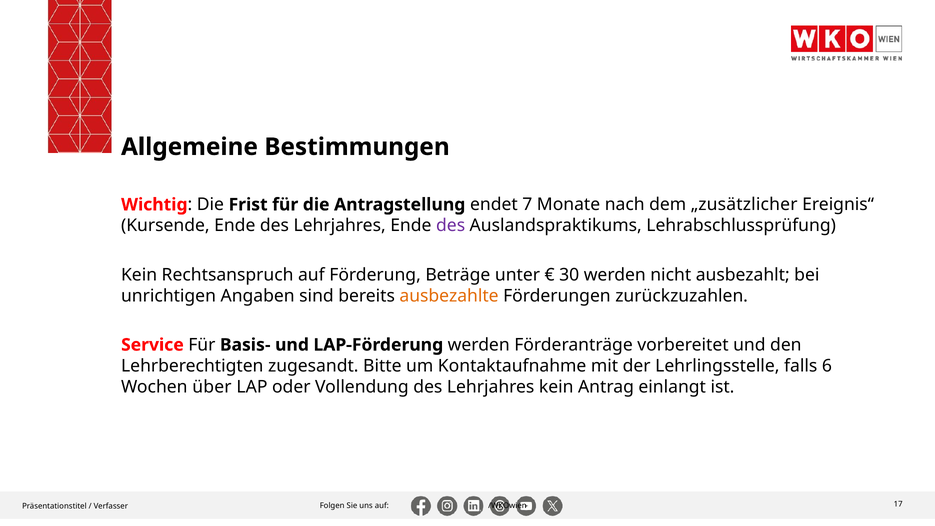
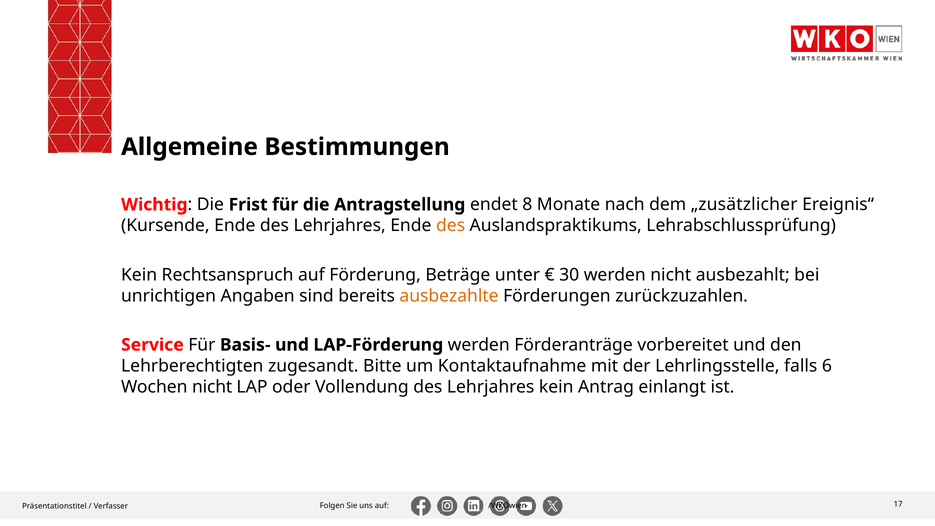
7: 7 -> 8
des at (451, 226) colour: purple -> orange
Wochen über: über -> nicht
